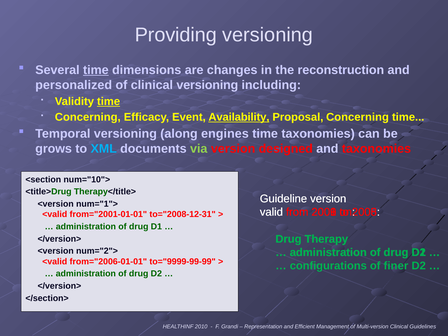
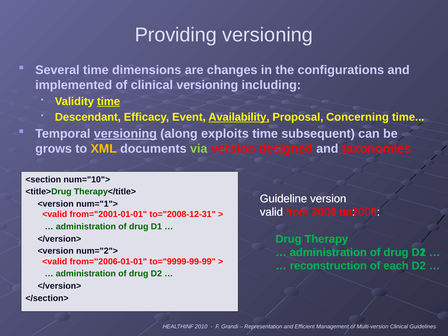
time at (96, 70) underline: present -> none
reconstruction: reconstruction -> configurations
personalized: personalized -> implemented
Concerning at (88, 117): Concerning -> Descendant
versioning at (125, 134) underline: none -> present
engines: engines -> exploits
time taxonomies: taxonomies -> subsequent
XML colour: light blue -> yellow
configurations: configurations -> reconstruction
finer: finer -> each
